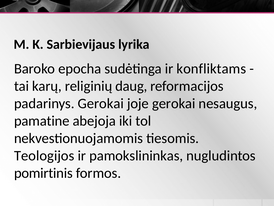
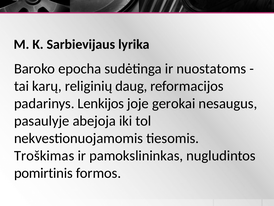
konfliktams: konfliktams -> nuostatoms
padarinys Gerokai: Gerokai -> Lenkijos
pamatine: pamatine -> pasaulyje
Teologijos: Teologijos -> Troškimas
